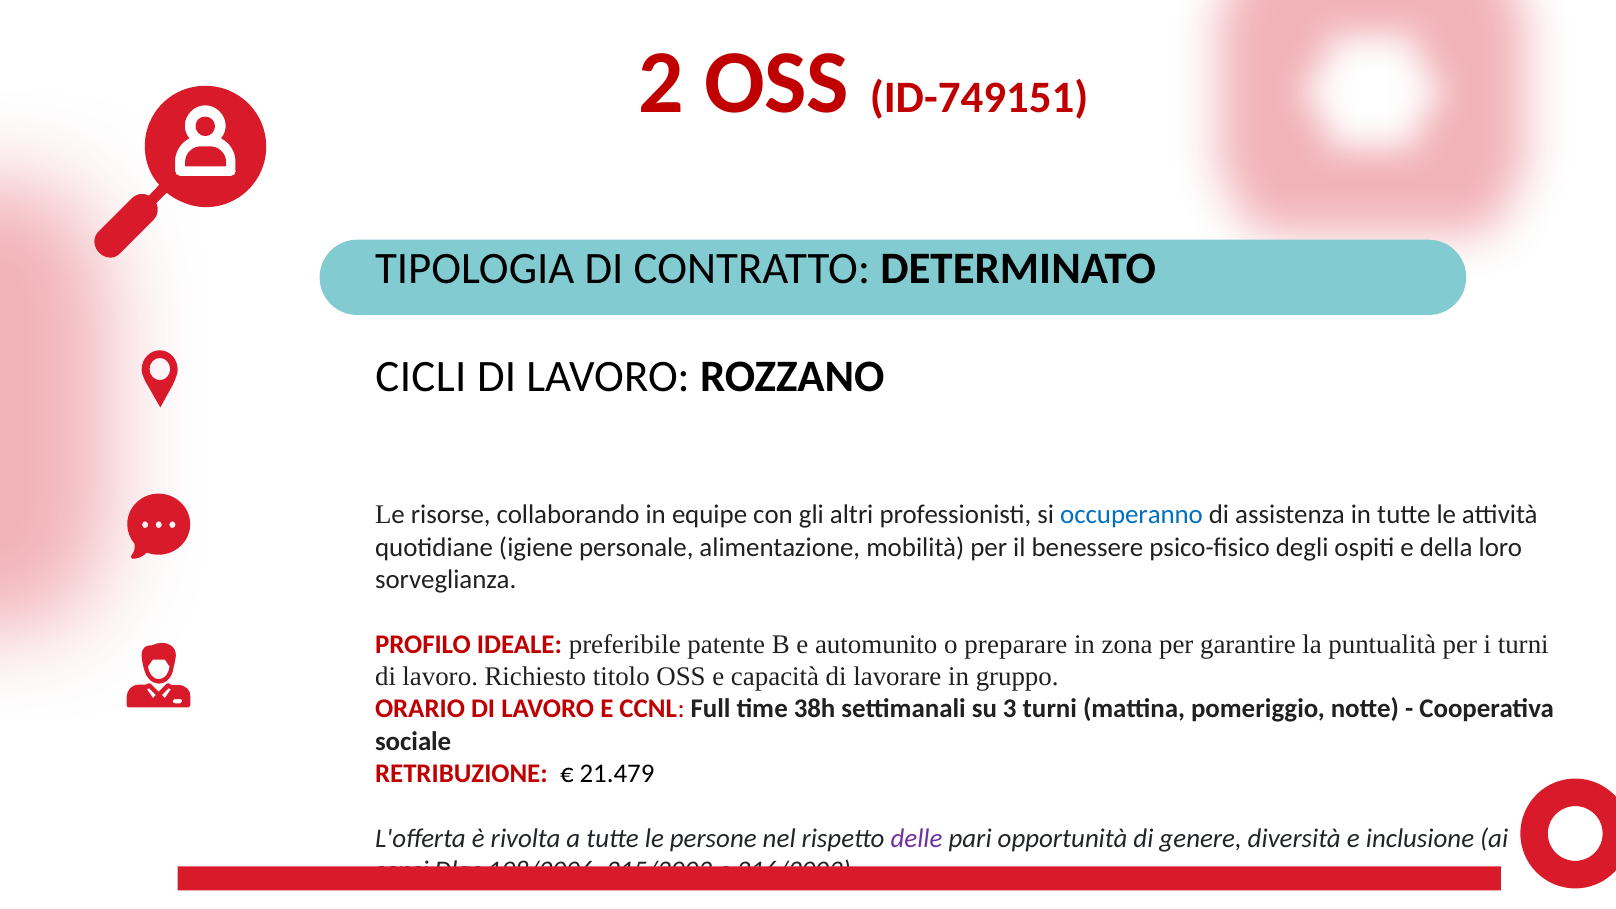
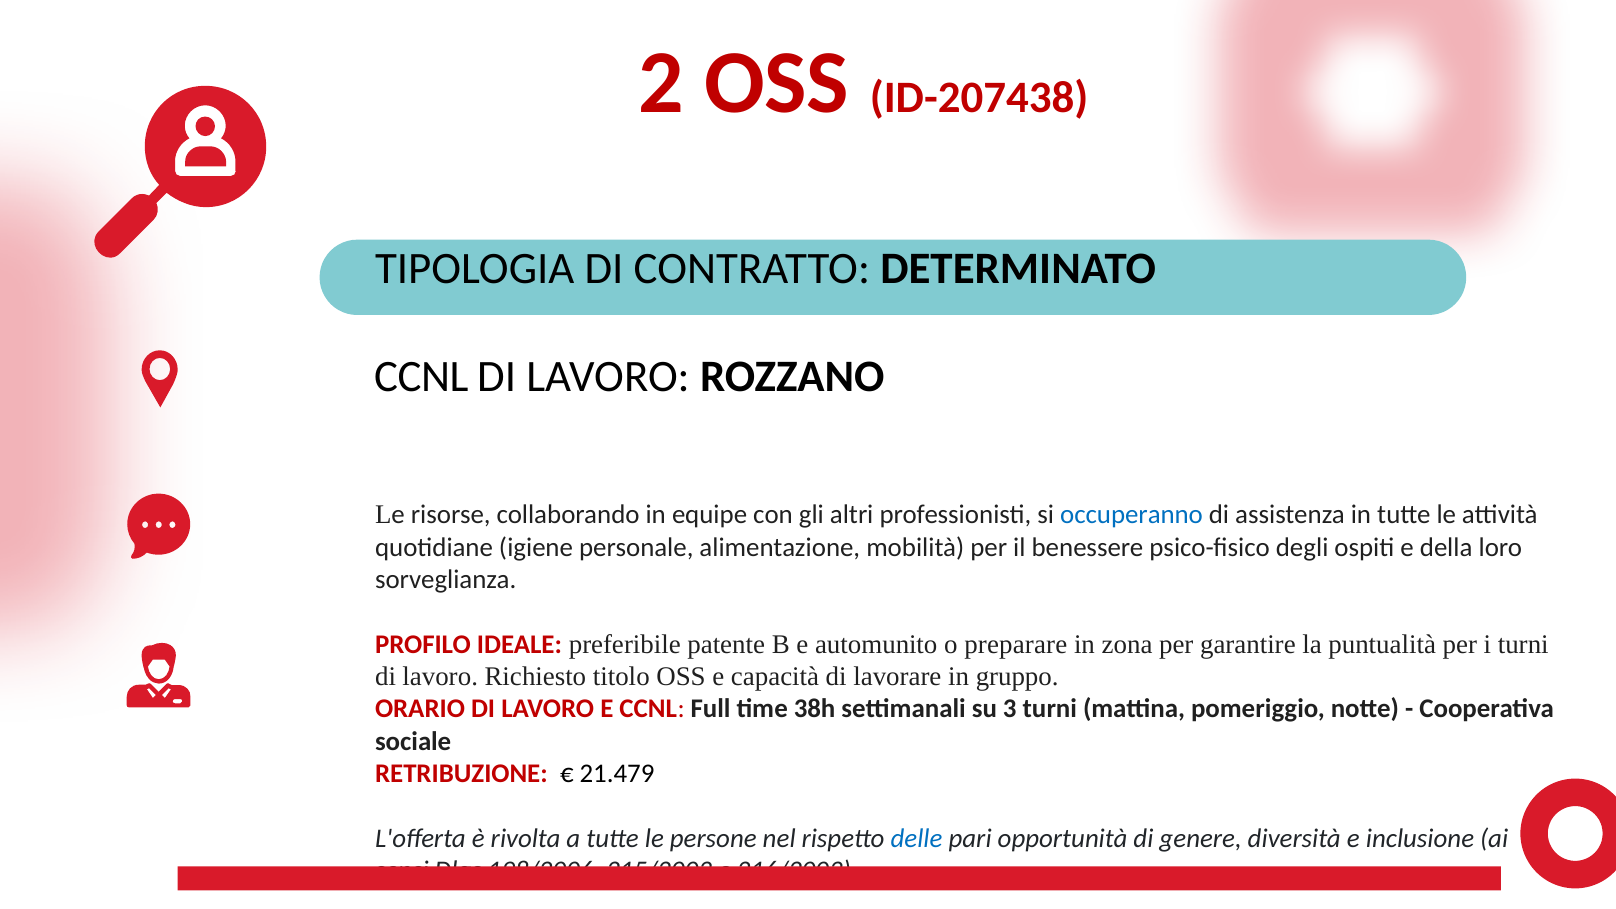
ID-749151: ID-749151 -> ID-207438
CICLI at (421, 376): CICLI -> CCNL
delle colour: purple -> blue
